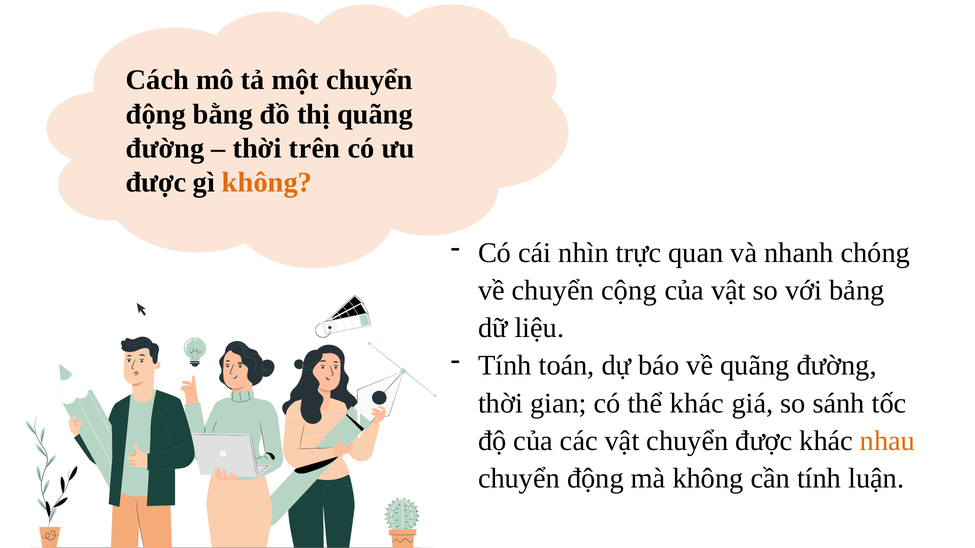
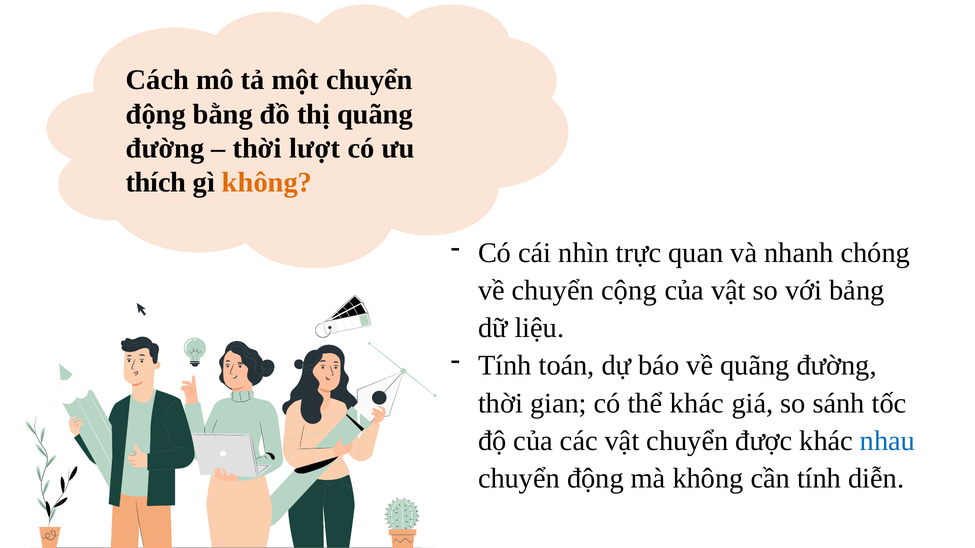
trên: trên -> lượt
được at (156, 183): được -> thích
nhau colour: orange -> blue
luận: luận -> diễn
